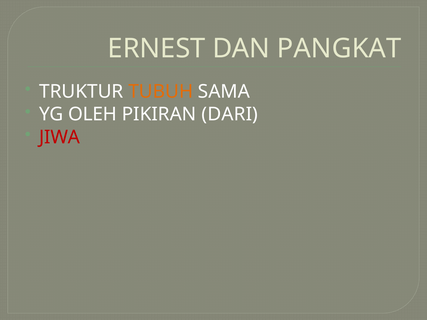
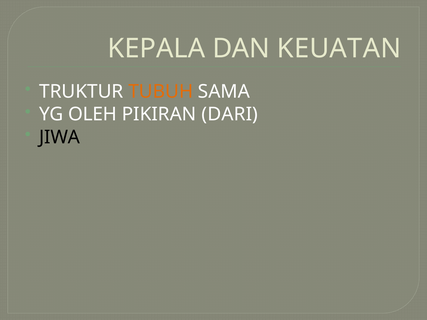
ERNEST: ERNEST -> KEPALA
PANGKAT: PANGKAT -> KEUATAN
JIWA colour: red -> black
